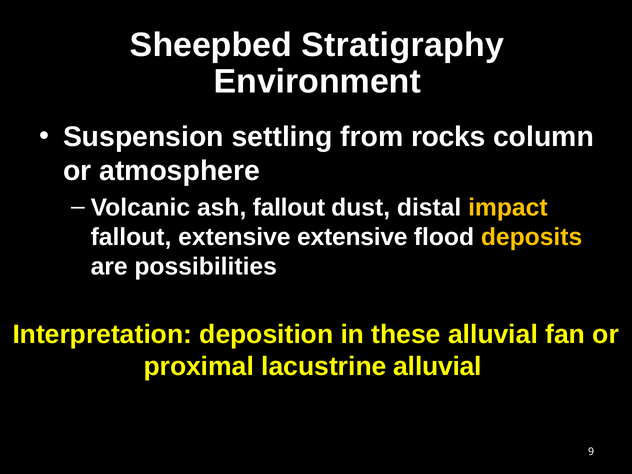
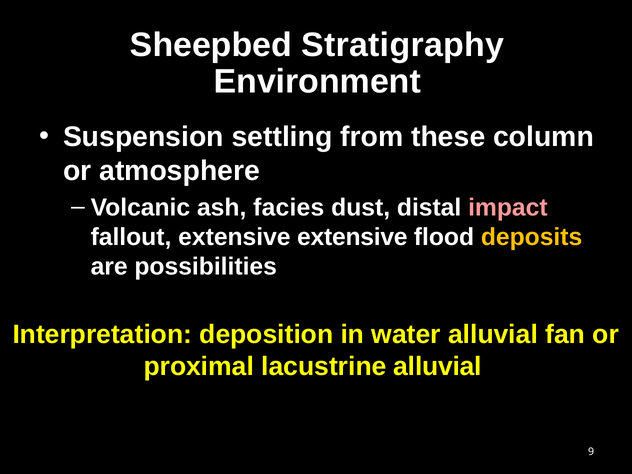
rocks: rocks -> these
ash fallout: fallout -> facies
impact colour: yellow -> pink
these: these -> water
